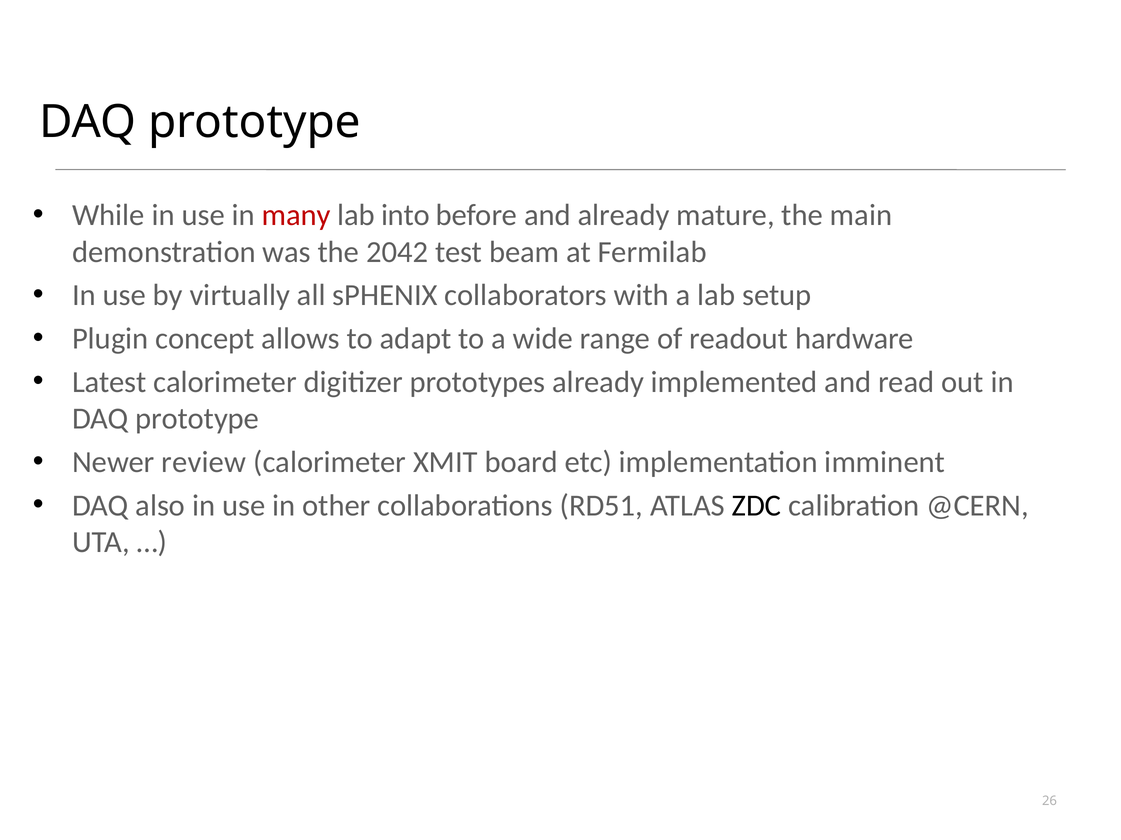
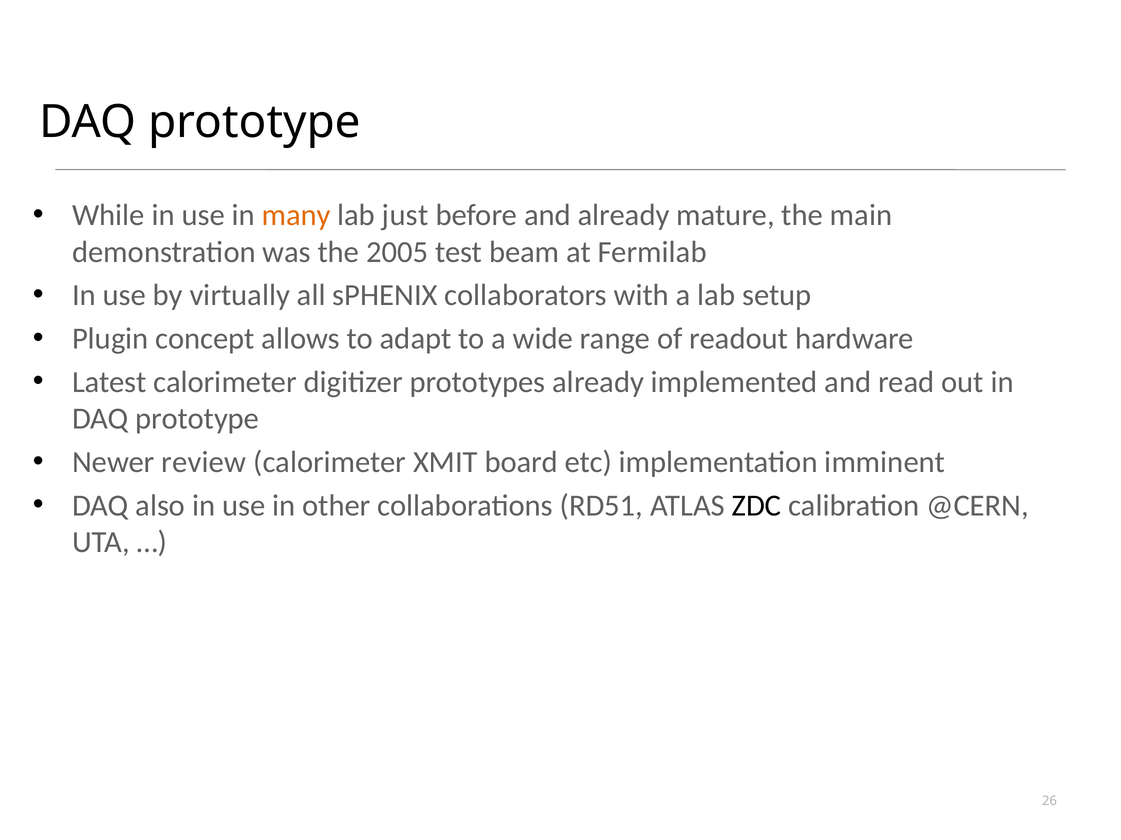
many colour: red -> orange
into: into -> just
2042: 2042 -> 2005
